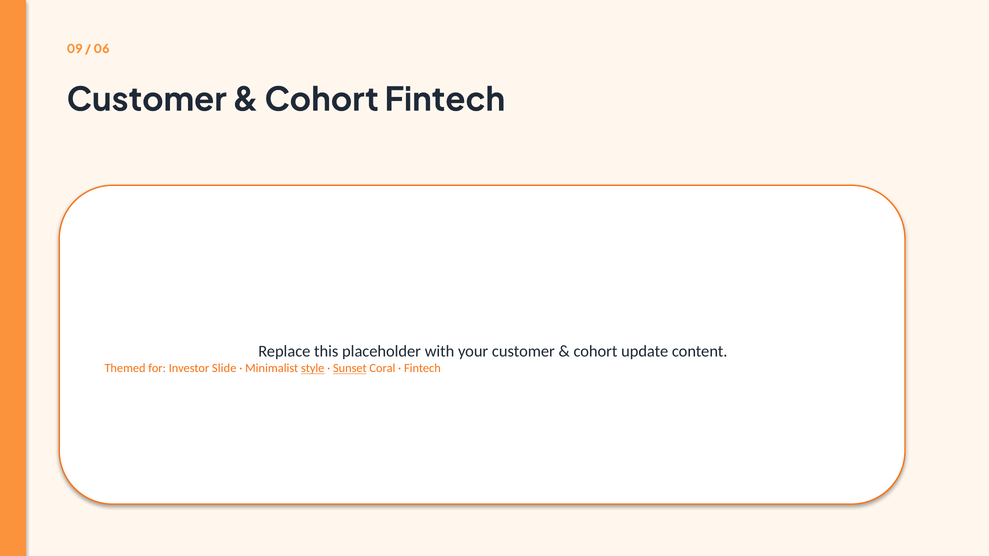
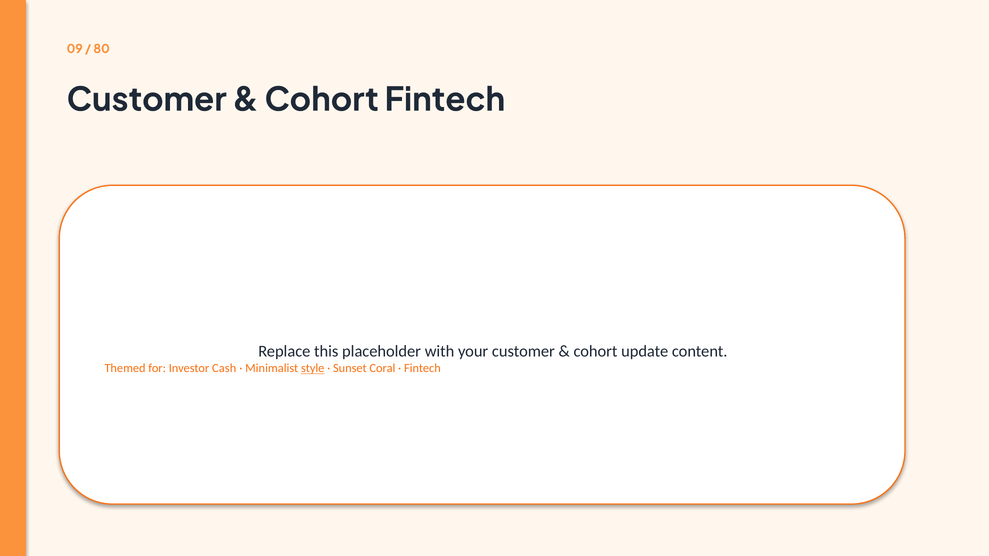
06: 06 -> 80
Slide: Slide -> Cash
Sunset underline: present -> none
